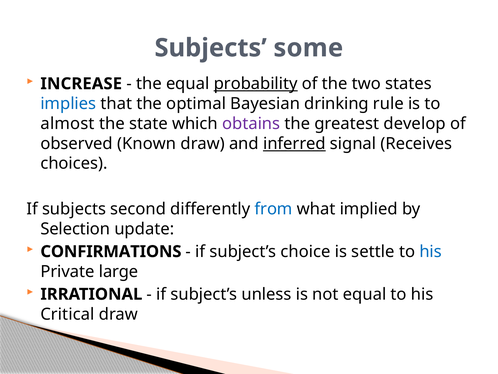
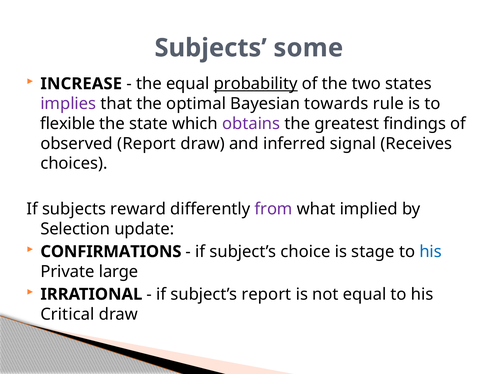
implies colour: blue -> purple
drinking: drinking -> towards
almost: almost -> flexible
develop: develop -> findings
observed Known: Known -> Report
inferred underline: present -> none
second: second -> reward
from colour: blue -> purple
settle: settle -> stage
subject’s unless: unless -> report
